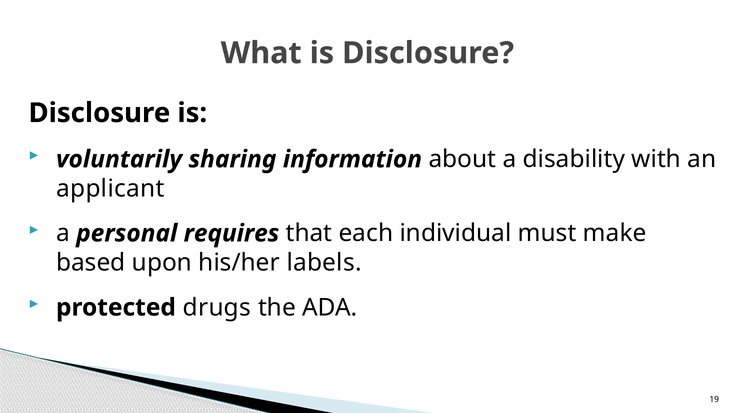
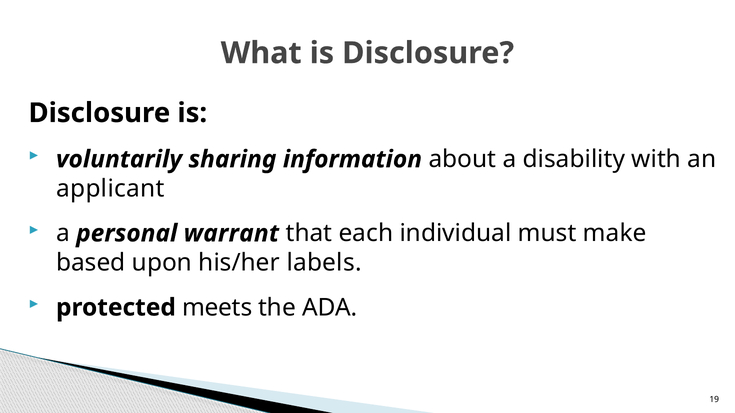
requires: requires -> warrant
drugs: drugs -> meets
